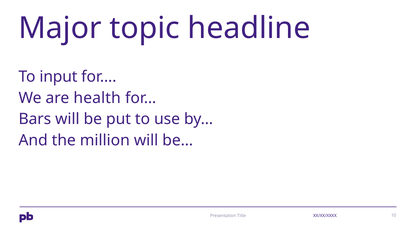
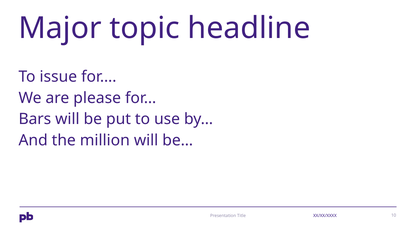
input: input -> issue
health: health -> please
